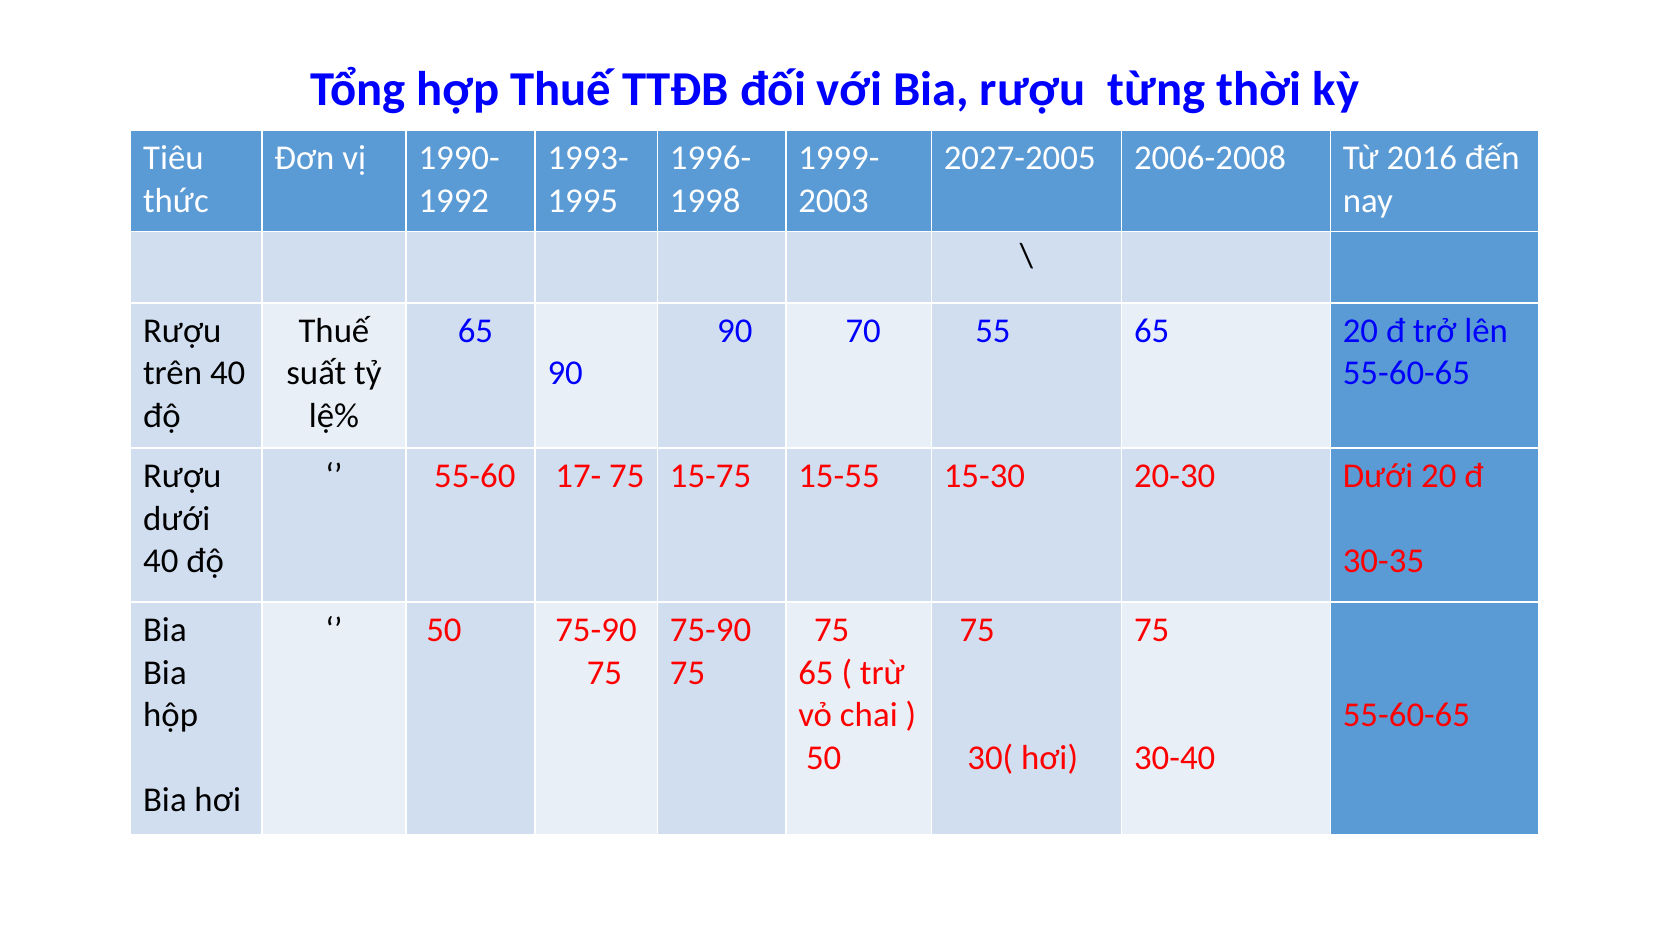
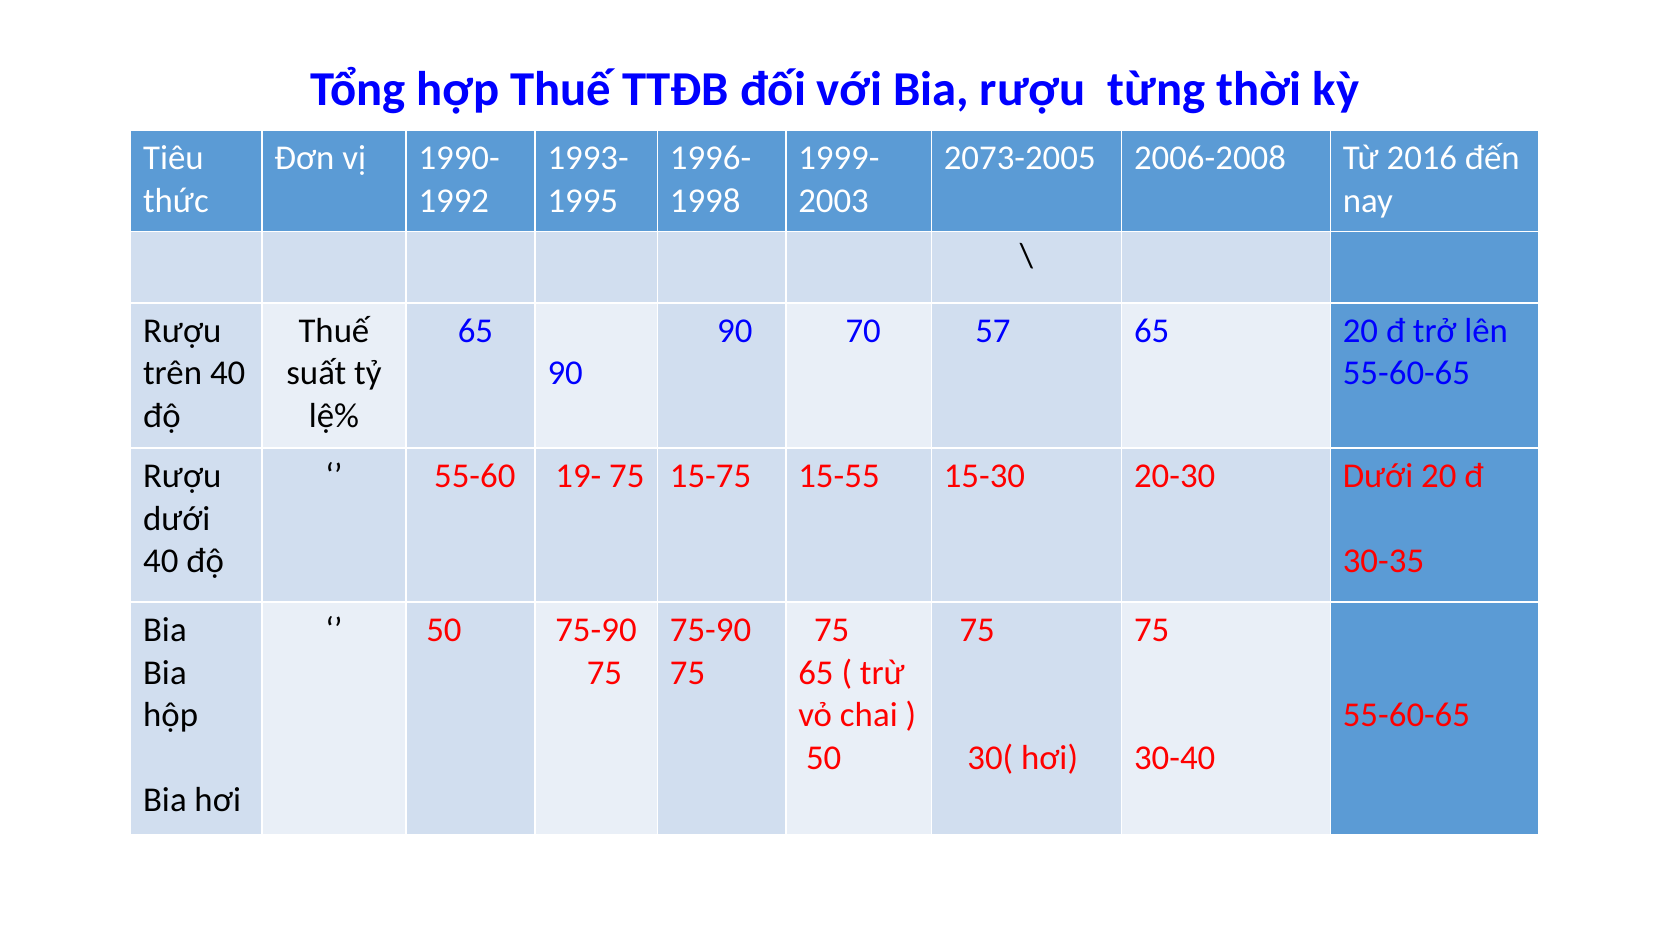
2027-2005: 2027-2005 -> 2073-2005
55: 55 -> 57
17-: 17- -> 19-
